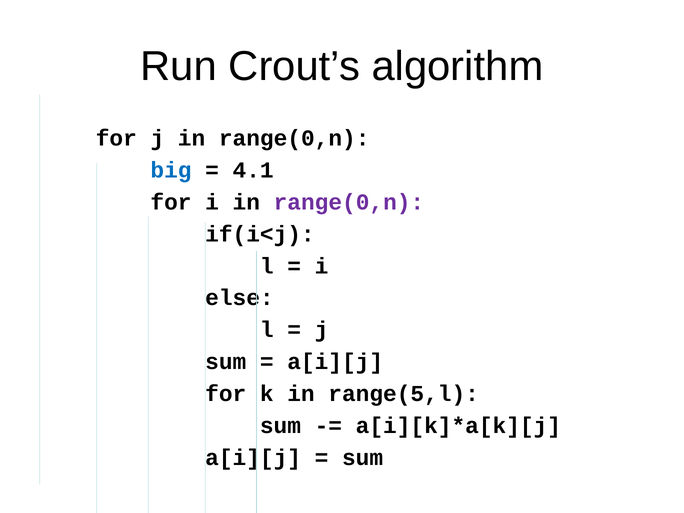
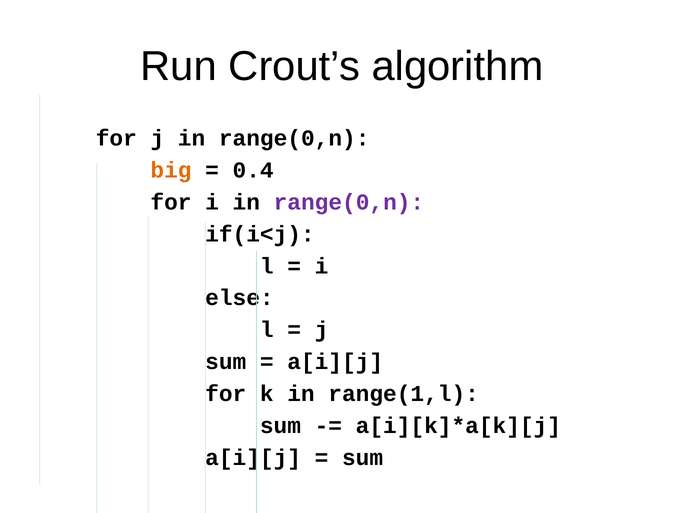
big colour: blue -> orange
4.1: 4.1 -> 0.4
range(5,l: range(5,l -> range(1,l
